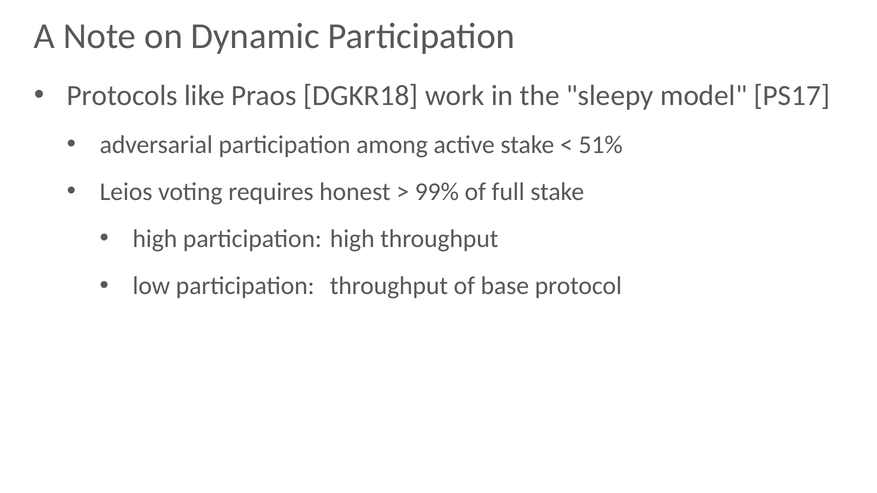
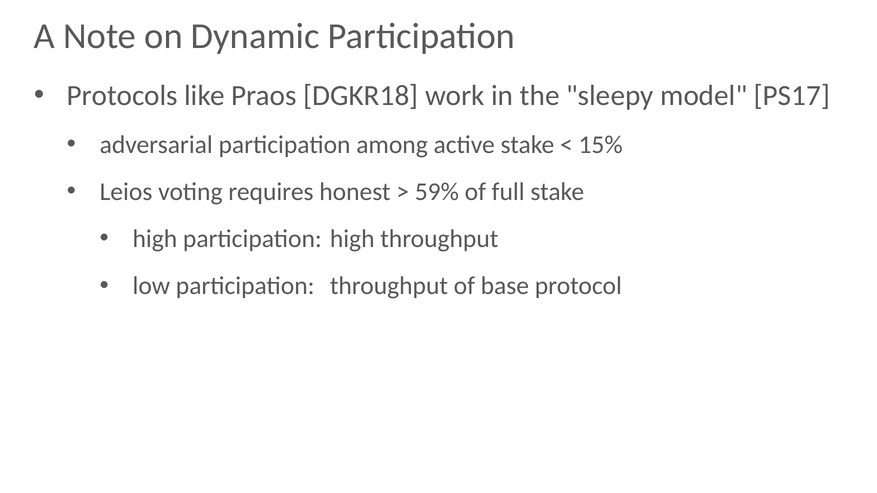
51%: 51% -> 15%
99%: 99% -> 59%
